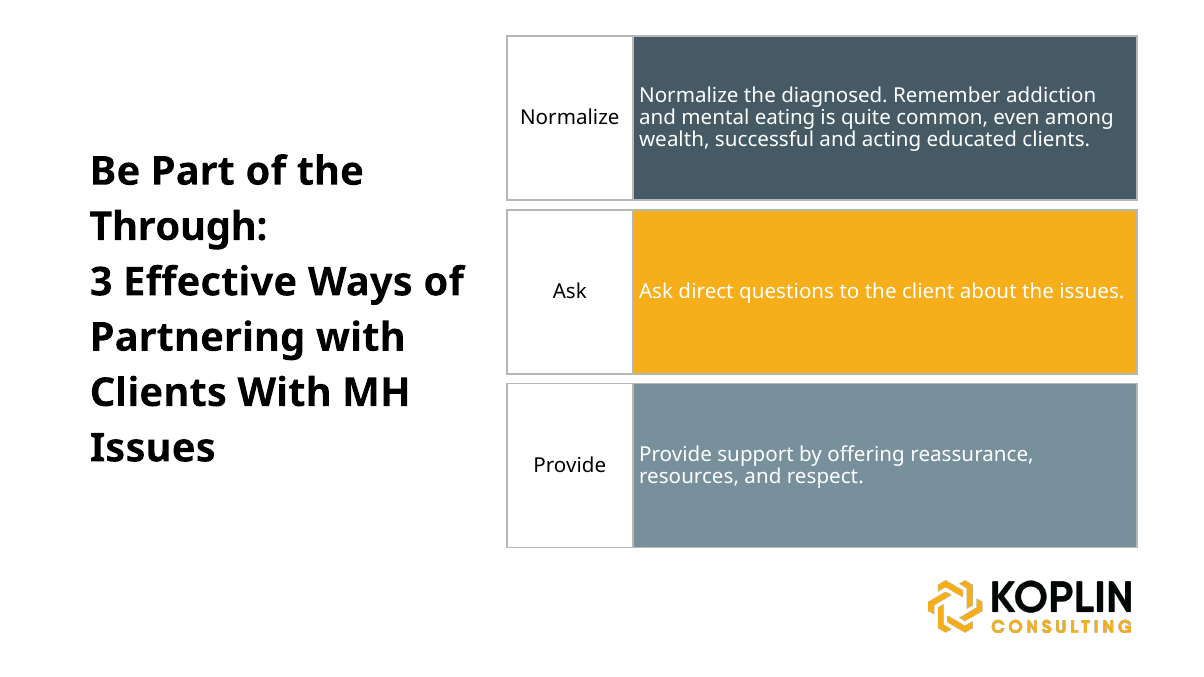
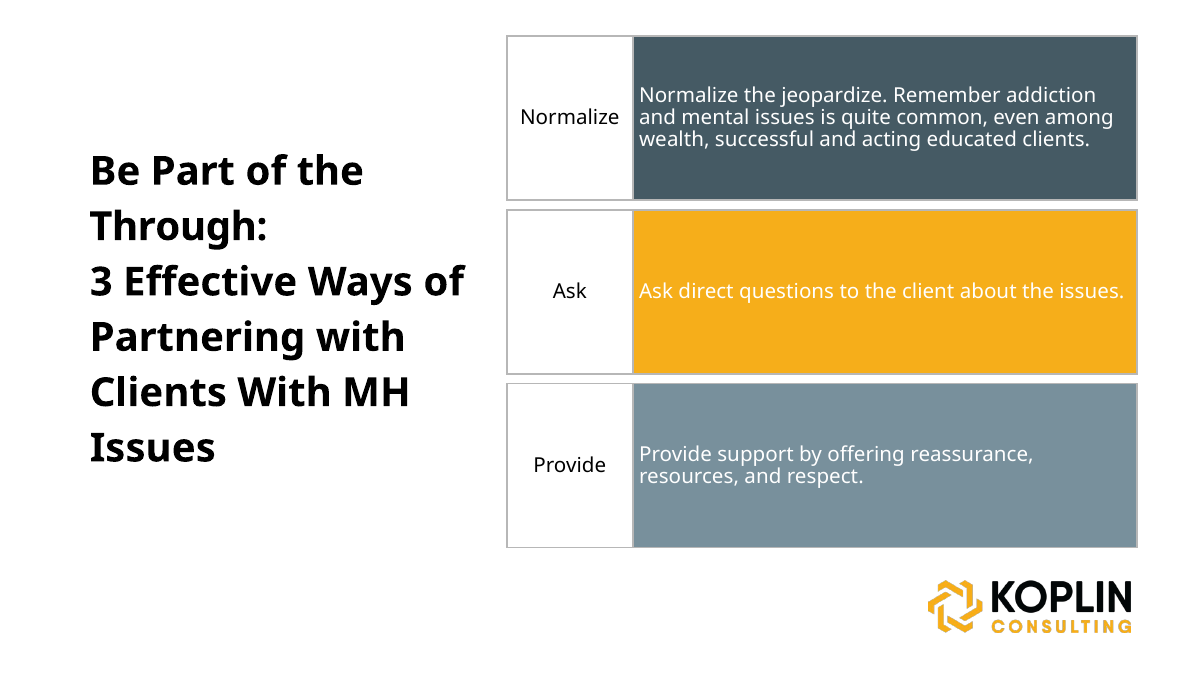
diagnosed: diagnosed -> jeopardize
mental eating: eating -> issues
